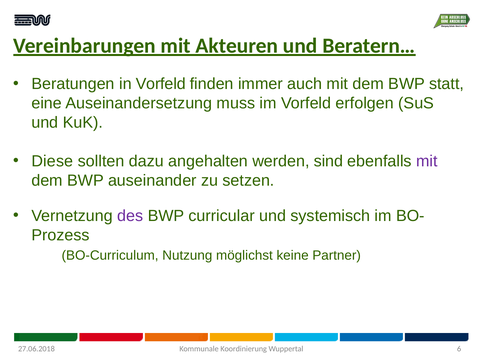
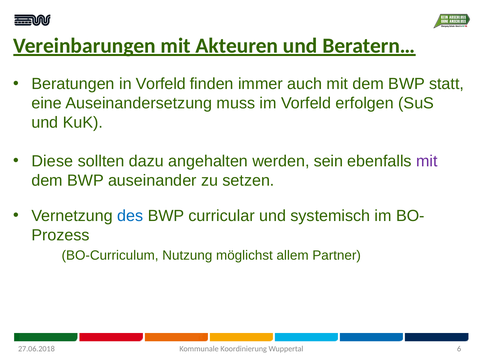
sind: sind -> sein
des colour: purple -> blue
keine: keine -> allem
